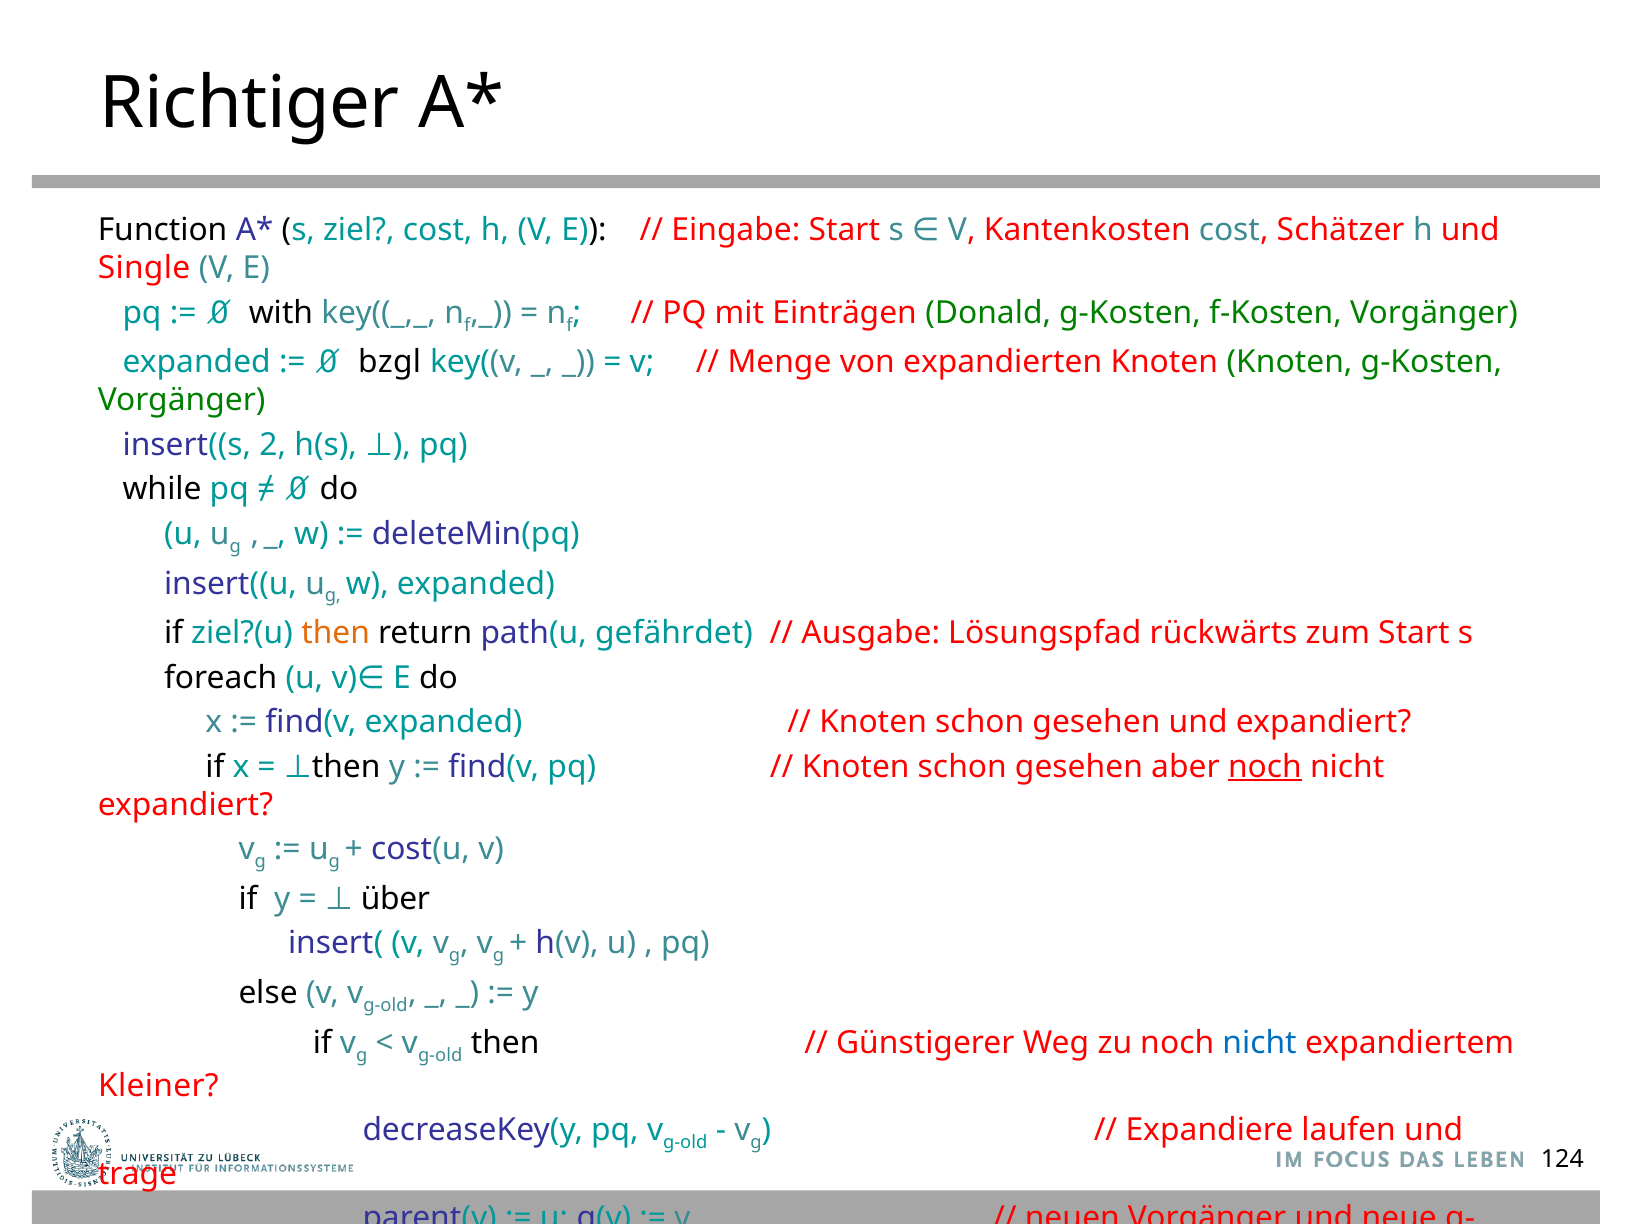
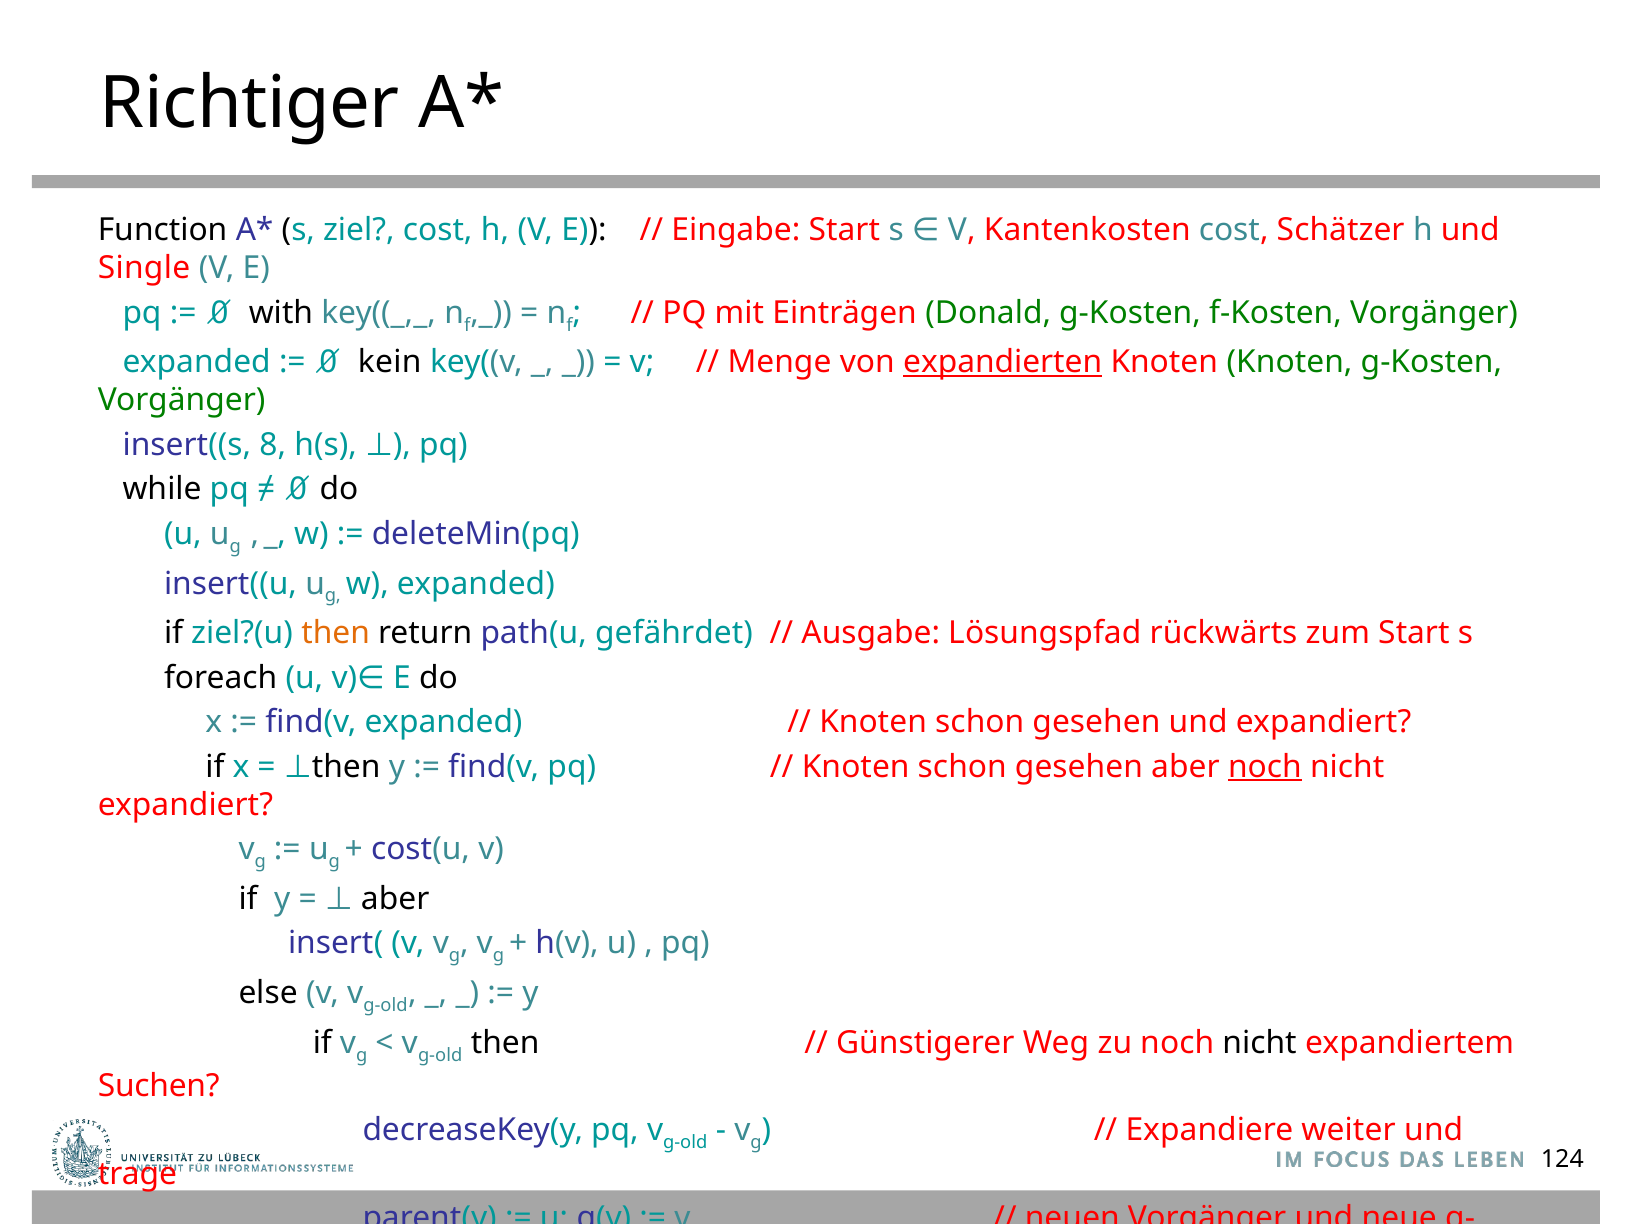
bzgl: bzgl -> kein
expandierten underline: none -> present
2: 2 -> 8
über at (395, 899): über -> aber
nicht at (1260, 1043) colour: blue -> black
Kleiner: Kleiner -> Suchen
laufen: laufen -> weiter
